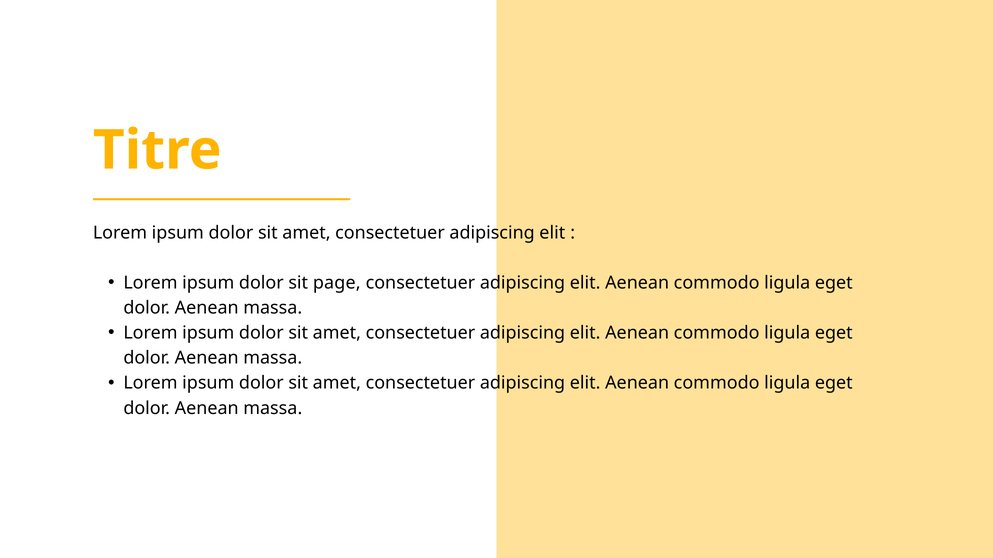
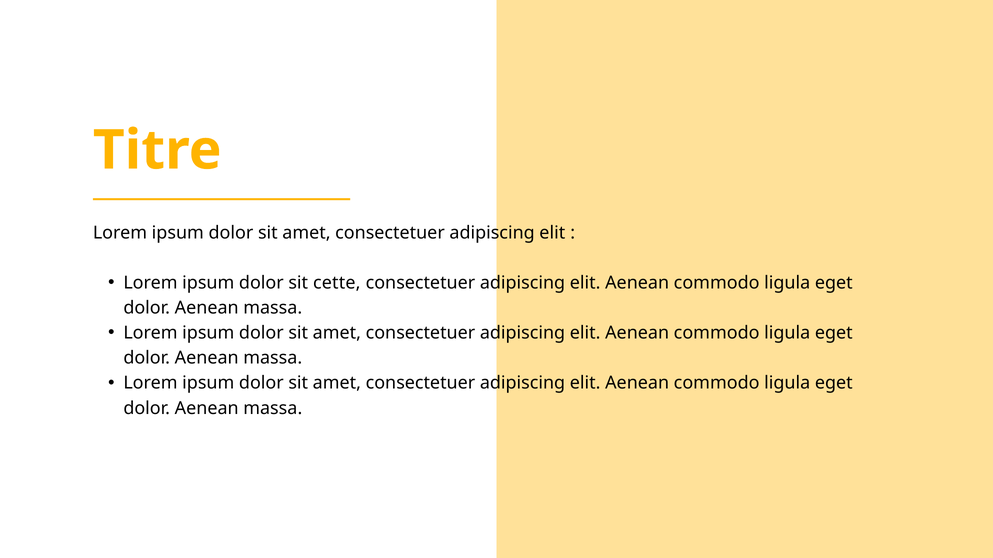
page: page -> cette
